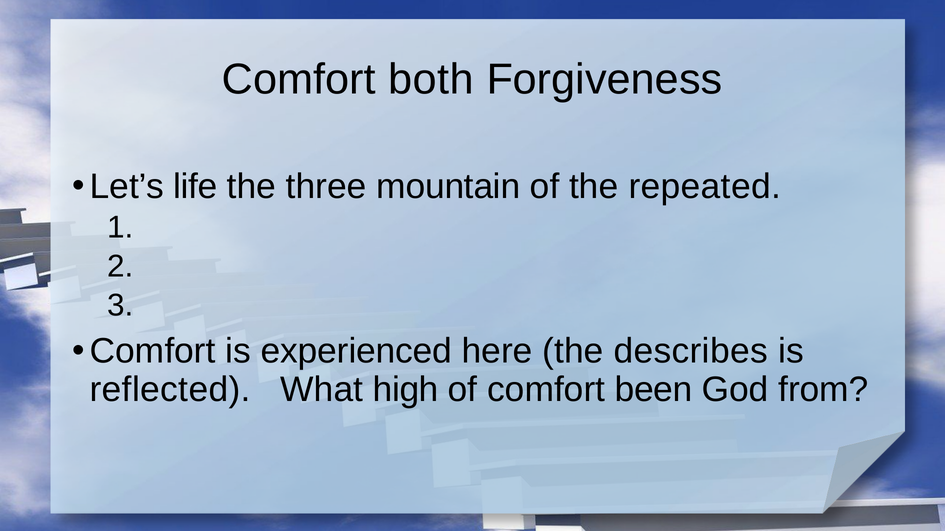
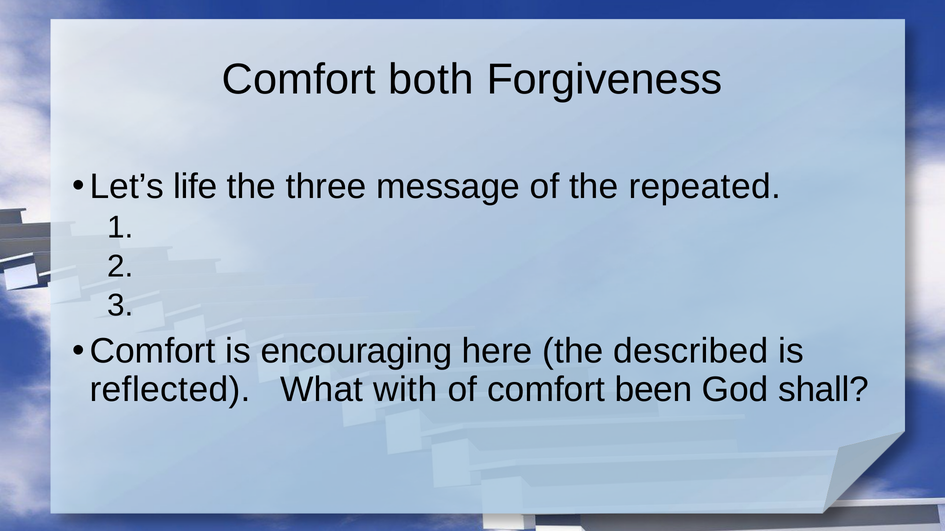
mountain: mountain -> message
experienced: experienced -> encouraging
describes: describes -> described
high: high -> with
from: from -> shall
